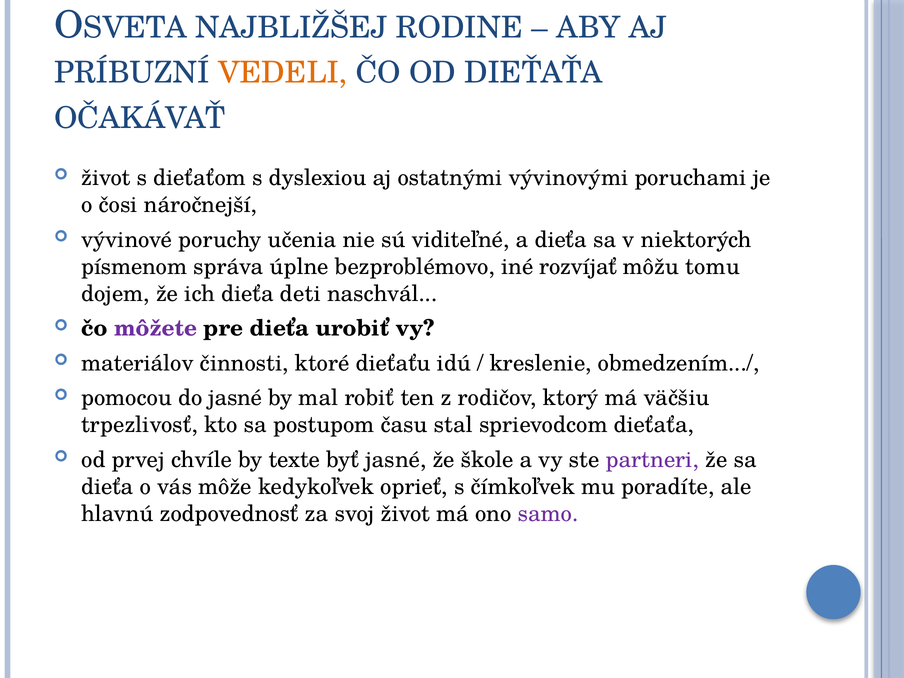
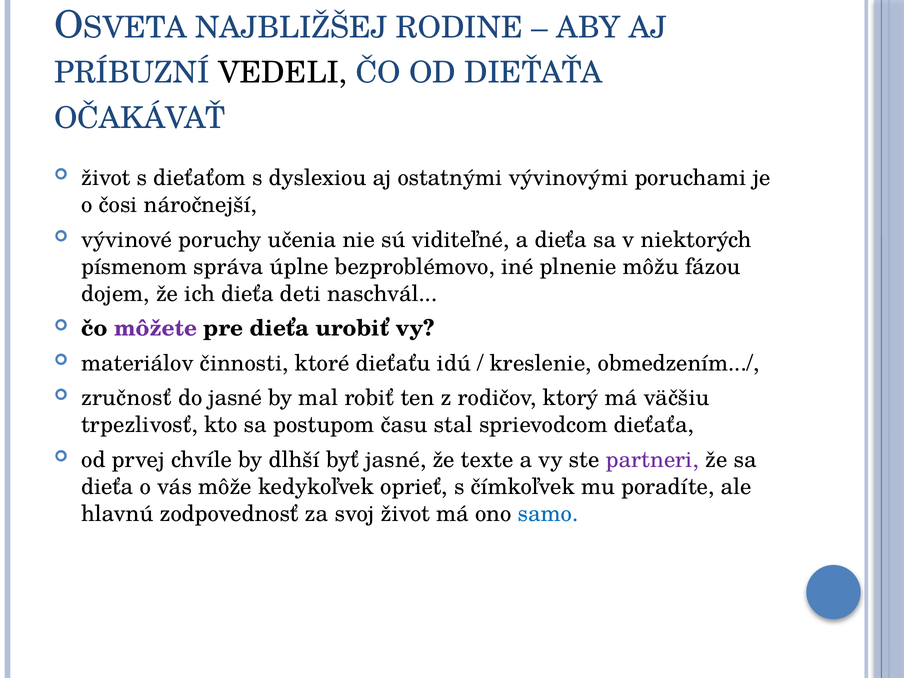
VEDELI colour: orange -> black
rozvíjať: rozvíjať -> plnenie
tomu: tomu -> fázou
pomocou: pomocou -> zručnosť
texte: texte -> dlhší
škole: škole -> texte
samo colour: purple -> blue
